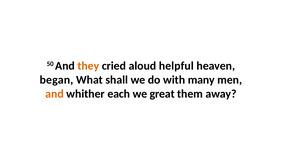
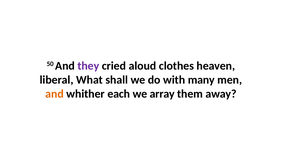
they colour: orange -> purple
helpful: helpful -> clothes
began: began -> liberal
great: great -> array
